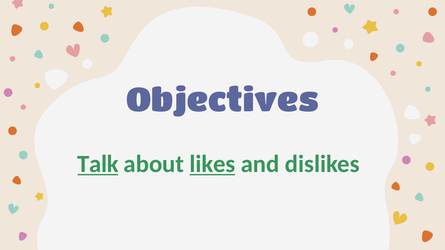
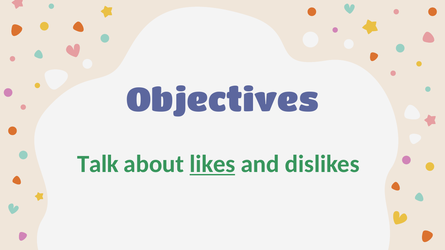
Talk underline: present -> none
